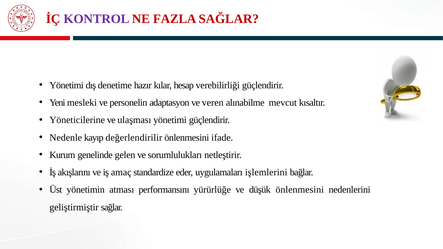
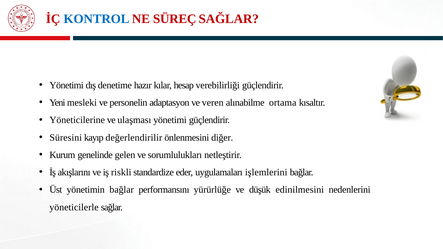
KONTROL colour: purple -> blue
FAZLA: FAZLA -> SÜREÇ
mevcut: mevcut -> ortama
Nedenle: Nedenle -> Süresini
ifade: ifade -> diğer
amaç: amaç -> riskli
yönetimin atması: atması -> bağlar
düşük önlenmesini: önlenmesini -> edinilmesini
geliştirmiştir: geliştirmiştir -> yöneticilerle
